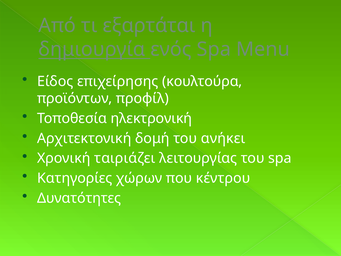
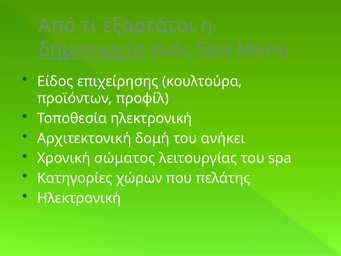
ταιριάζει: ταιριάζει -> σώματος
κέντρου: κέντρου -> πελάτης
Δυνατότητες at (79, 198): Δυνατότητες -> Ηλεκτρονική
